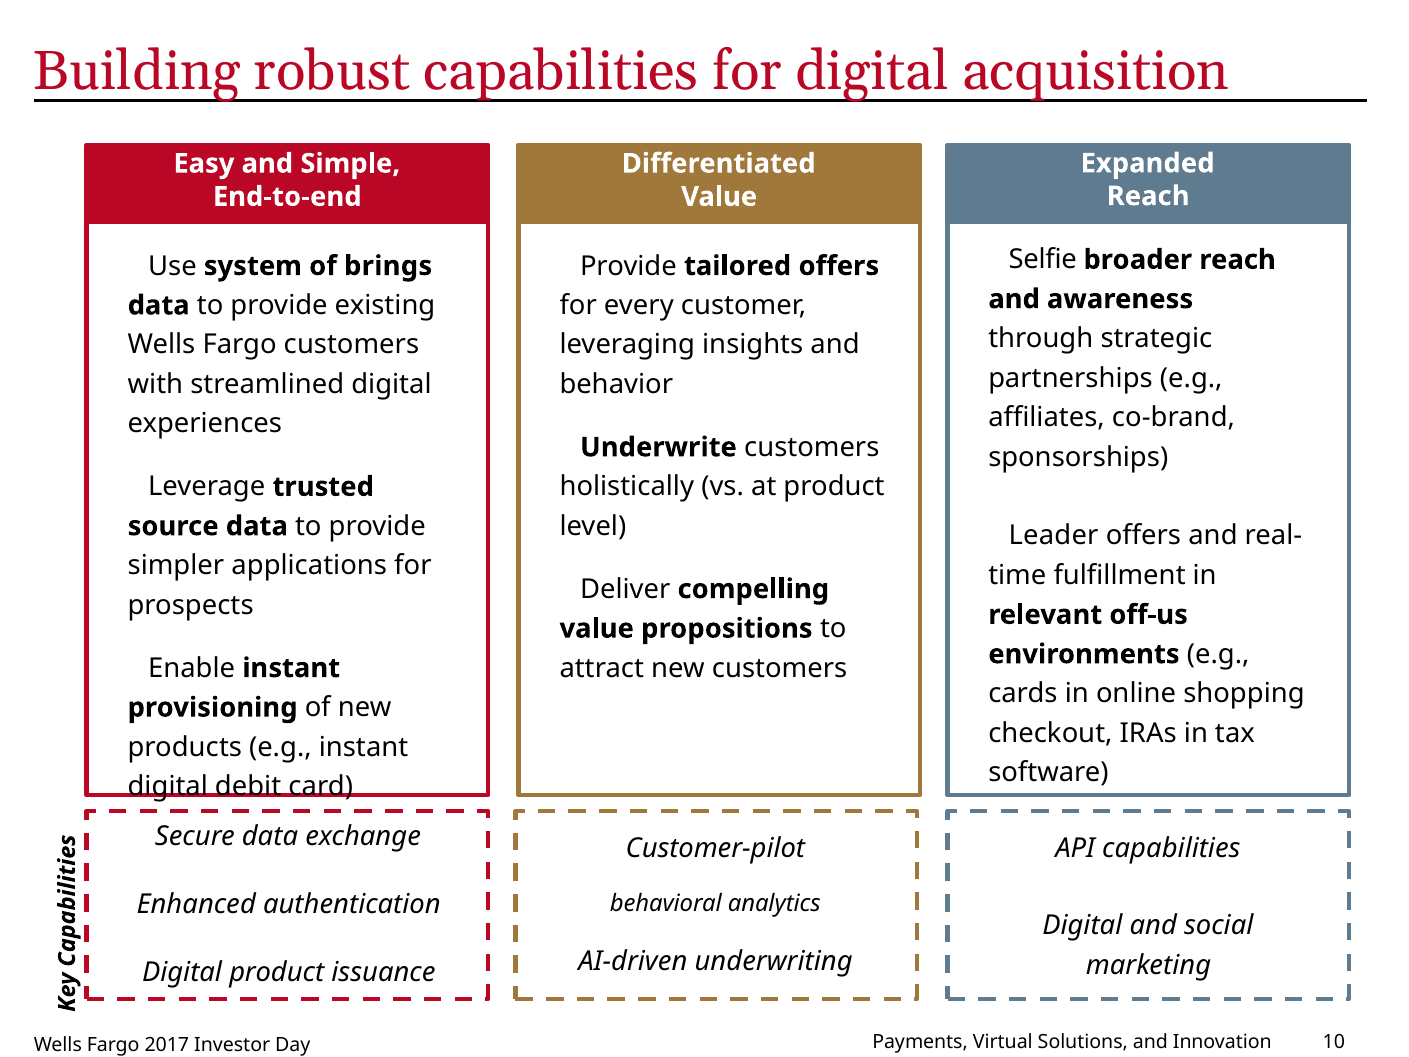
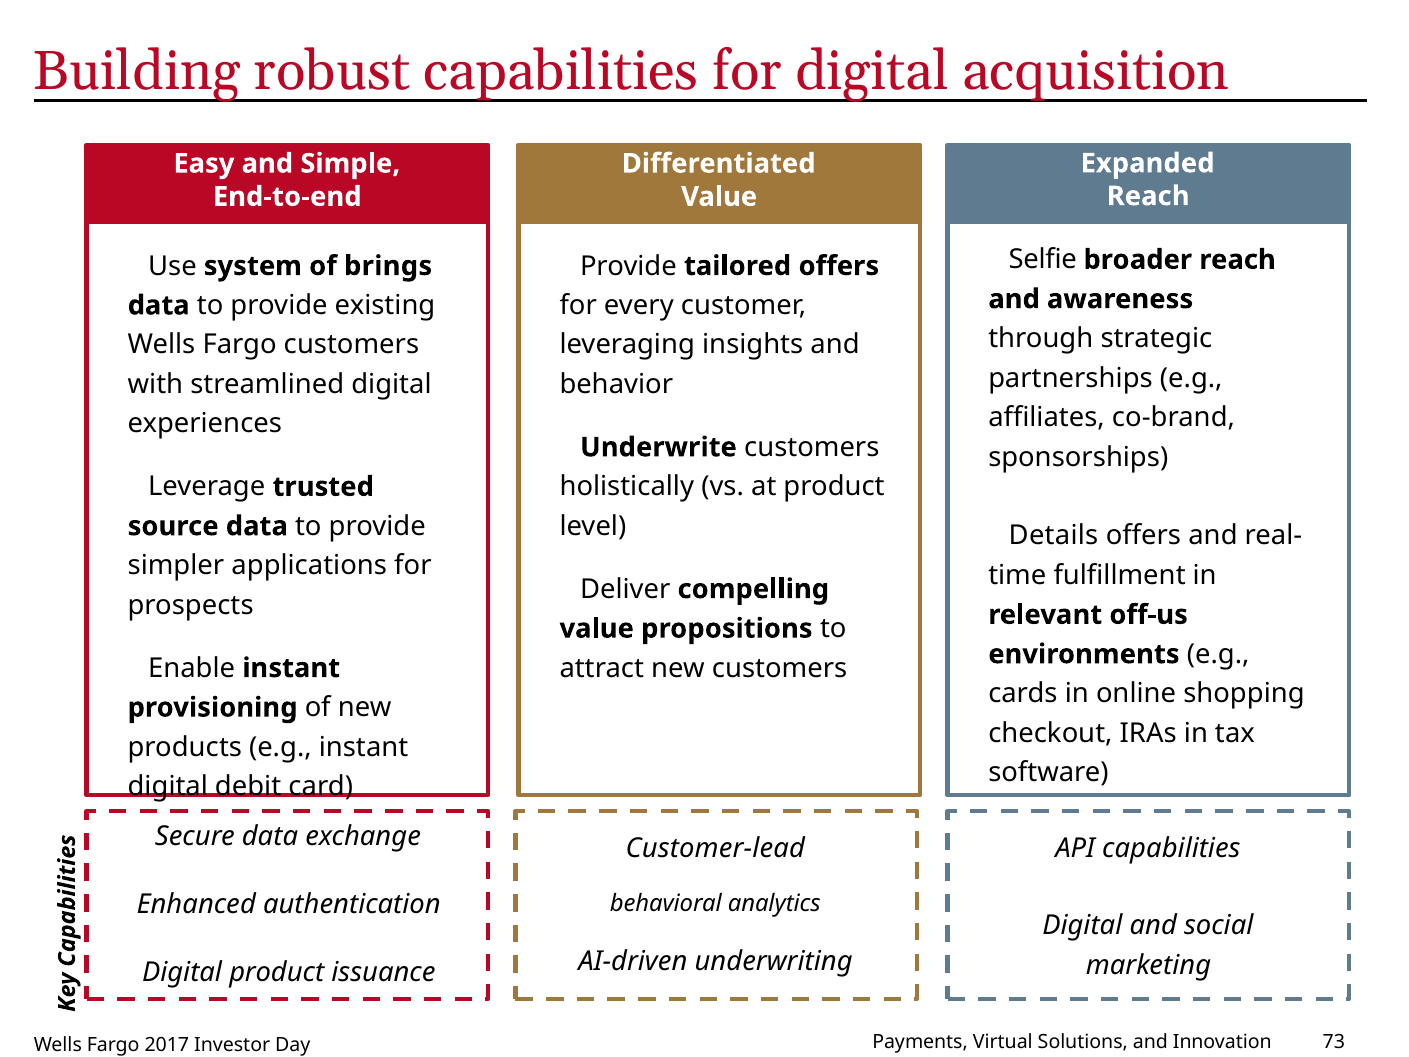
Leader: Leader -> Details
Customer-pilot: Customer-pilot -> Customer-lead
10: 10 -> 73
